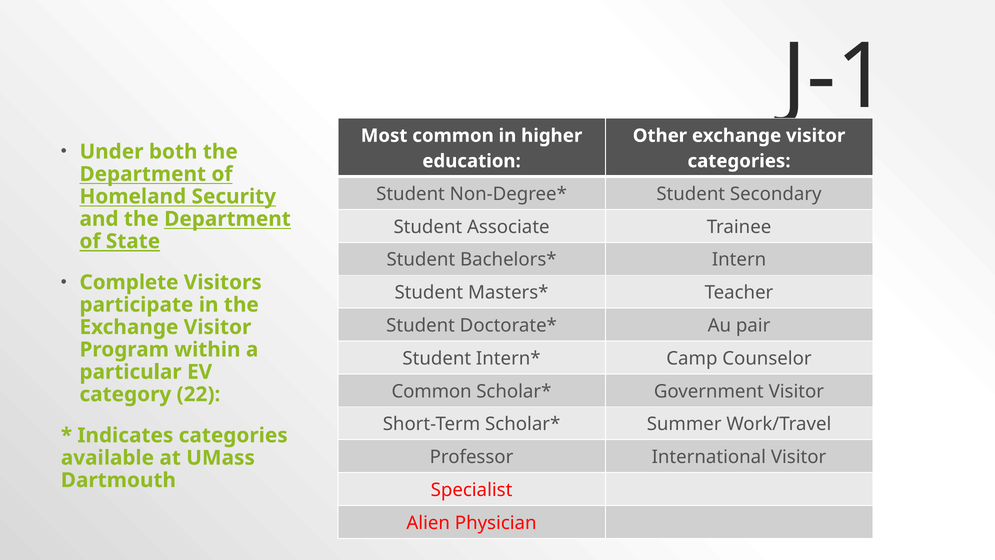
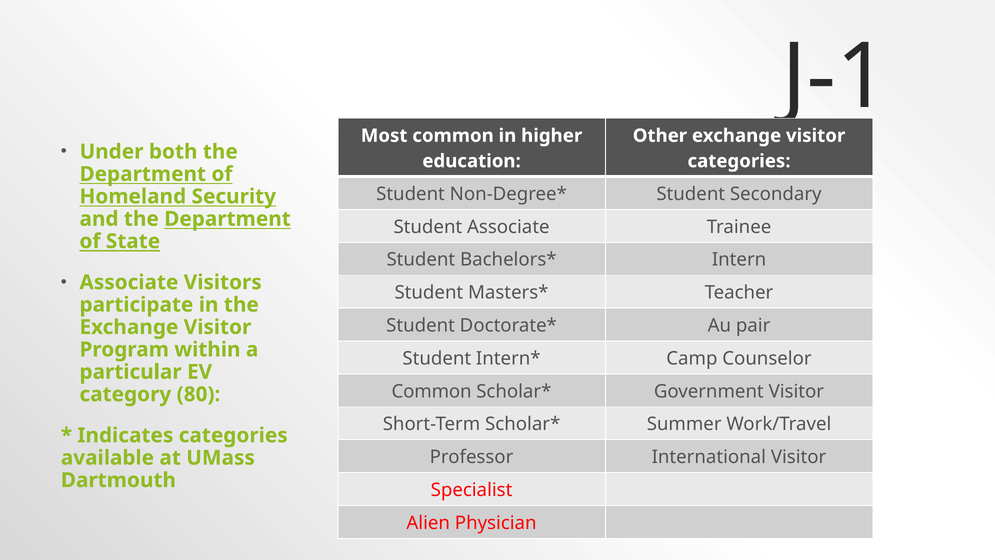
Complete at (129, 282): Complete -> Associate
22: 22 -> 80
